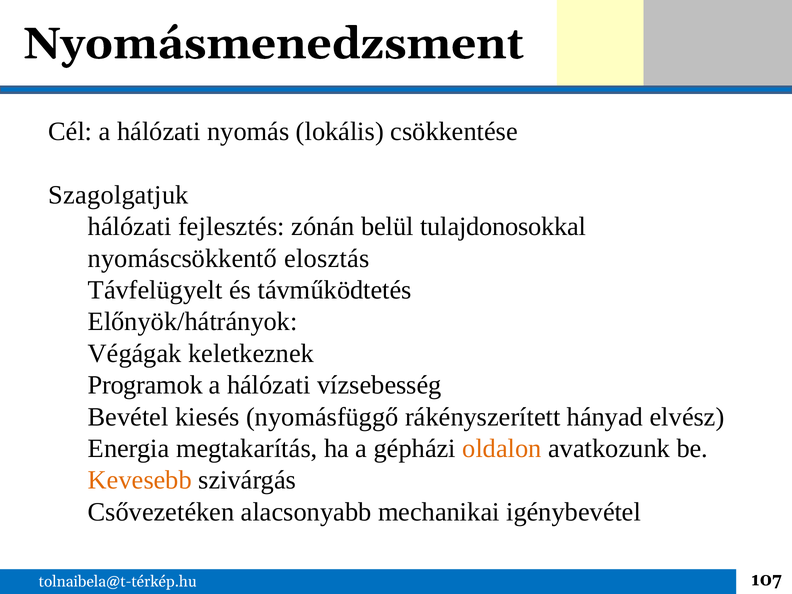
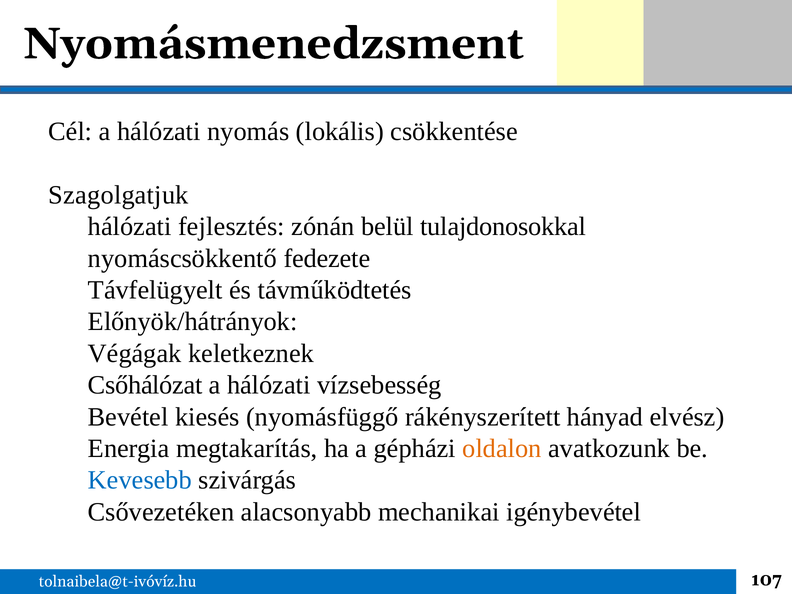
elosztás: elosztás -> fedezete
Programok: Programok -> Csőhálózat
Kevesebb colour: orange -> blue
tolnaibela@t-térkép.hu: tolnaibela@t-térkép.hu -> tolnaibela@t-ivóvíz.hu
